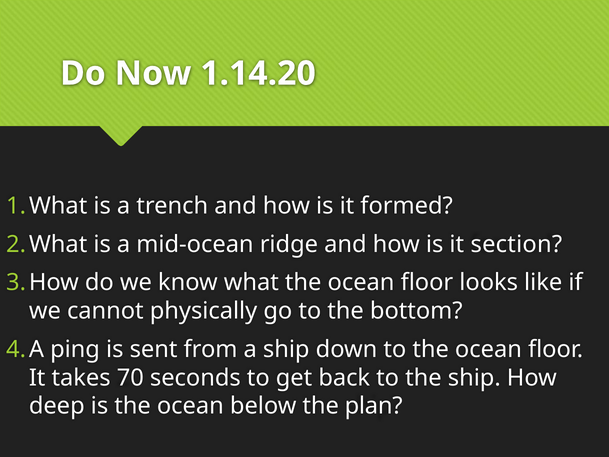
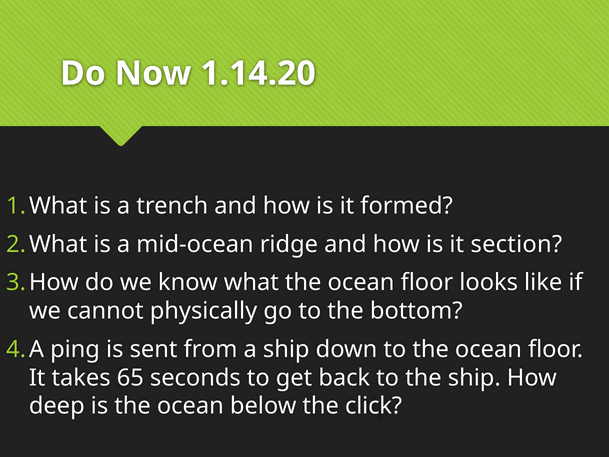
70: 70 -> 65
plan: plan -> click
